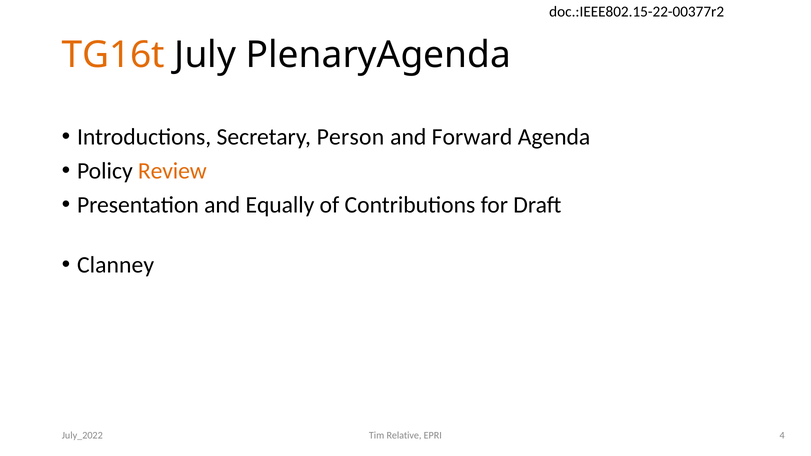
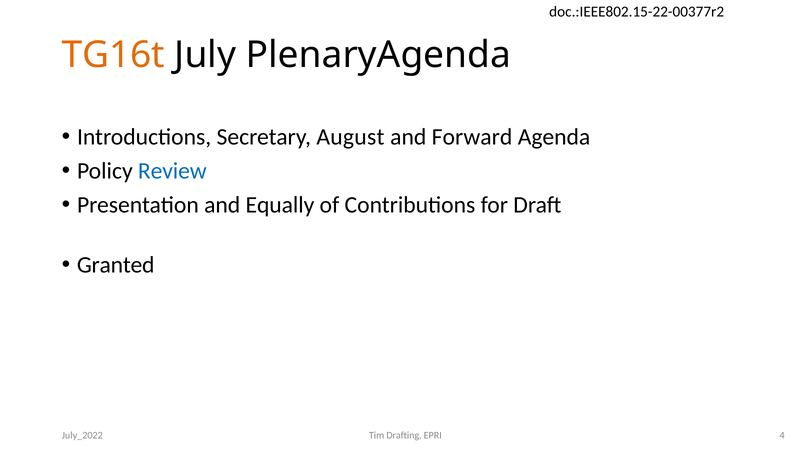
Person: Person -> August
Review colour: orange -> blue
Clanney: Clanney -> Granted
Relative: Relative -> Drafting
